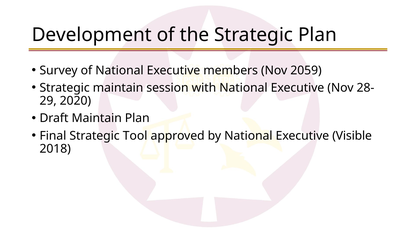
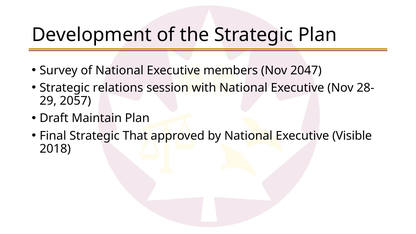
2059: 2059 -> 2047
Strategic maintain: maintain -> relations
2020: 2020 -> 2057
Tool: Tool -> That
